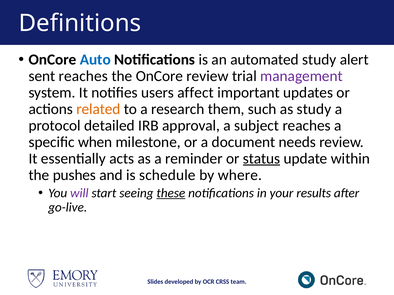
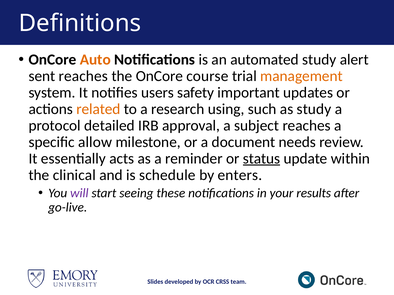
Auto colour: blue -> orange
OnCore review: review -> course
management colour: purple -> orange
affect: affect -> safety
them: them -> using
when: when -> allow
pushes: pushes -> clinical
where: where -> enters
these underline: present -> none
